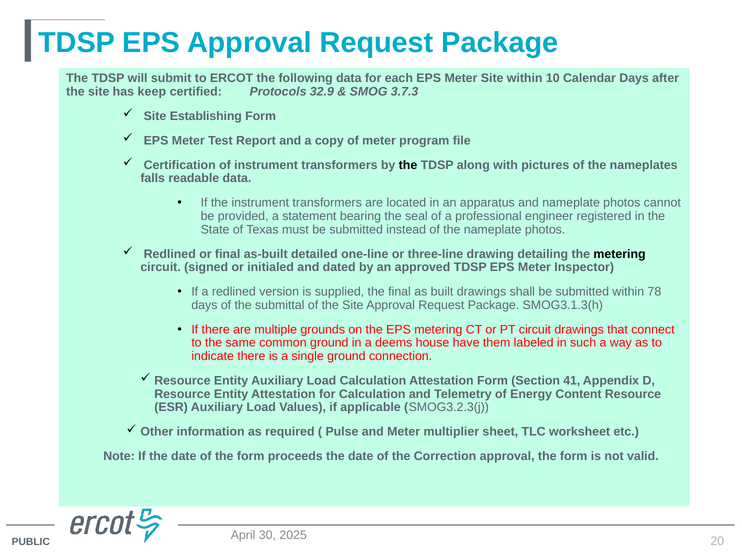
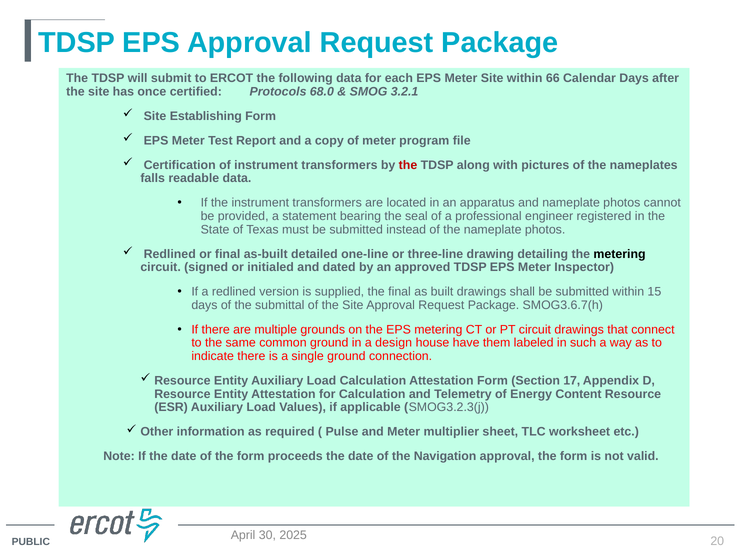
10: 10 -> 66
keep: keep -> once
32.9: 32.9 -> 68.0
3.7.3: 3.7.3 -> 3.2.1
the at (408, 165) colour: black -> red
78: 78 -> 15
SMOG3.1.3(h: SMOG3.1.3(h -> SMOG3.6.7(h
deems: deems -> design
41: 41 -> 17
Correction: Correction -> Navigation
